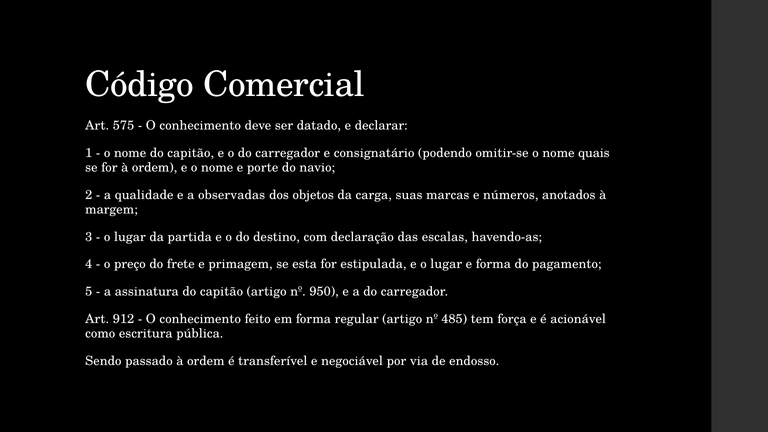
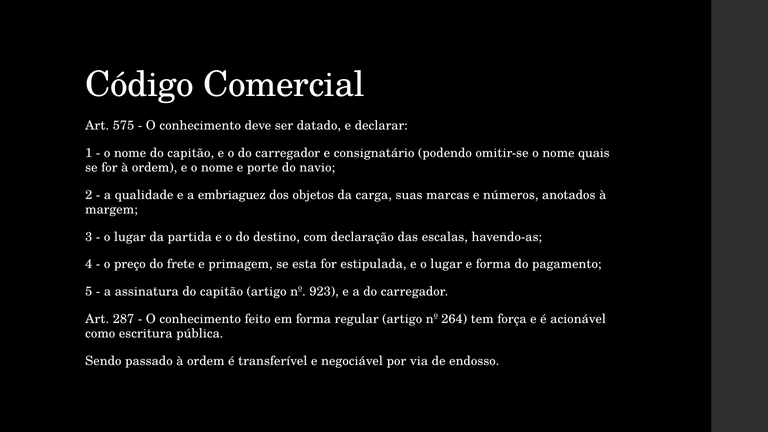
observadas: observadas -> embriaguez
950: 950 -> 923
912: 912 -> 287
485: 485 -> 264
